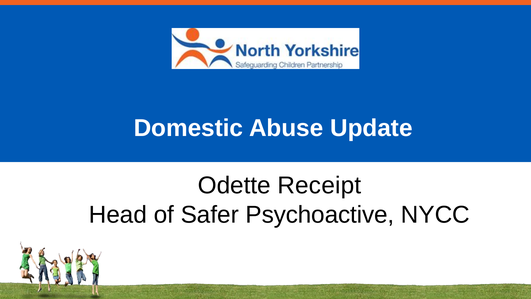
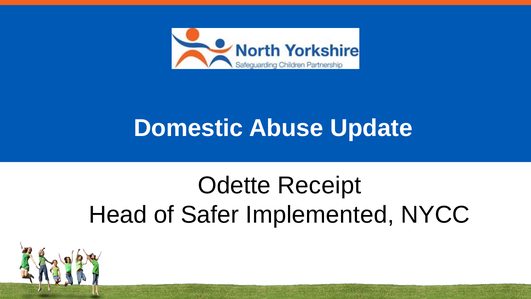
Psychoactive: Psychoactive -> Implemented
